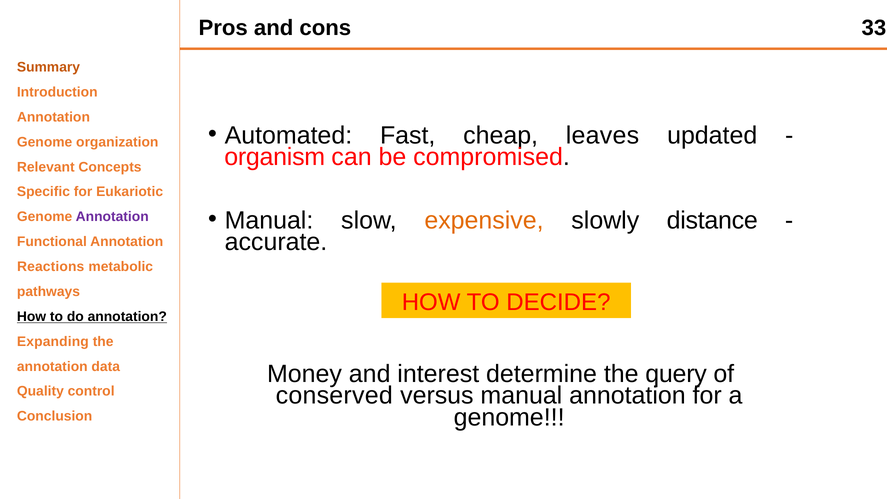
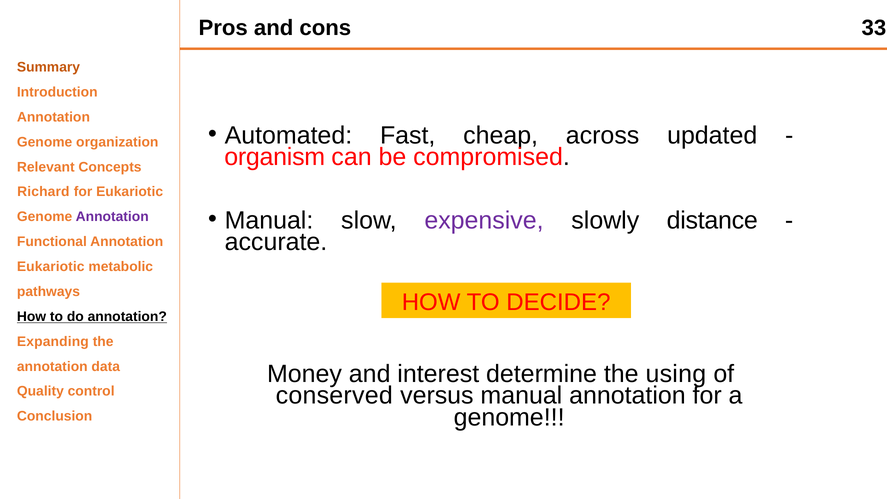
leaves: leaves -> across
Specific: Specific -> Richard
expensive colour: orange -> purple
Reactions at (51, 267): Reactions -> Eukariotic
query: query -> using
